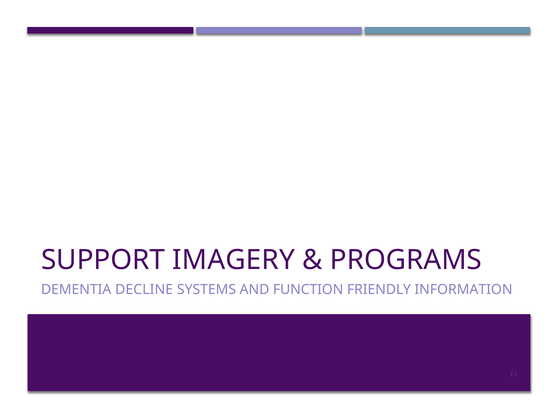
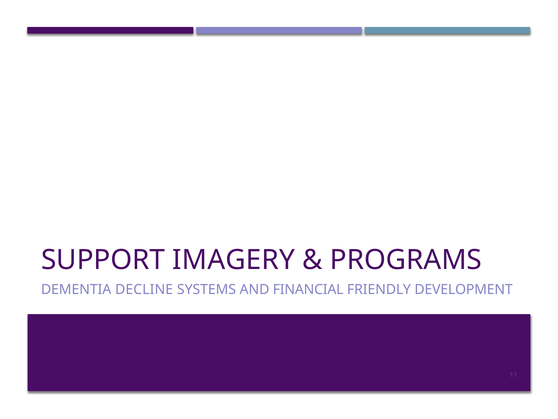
FUNCTION: FUNCTION -> FINANCIAL
INFORMATION: INFORMATION -> DEVELOPMENT
